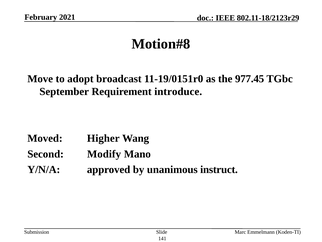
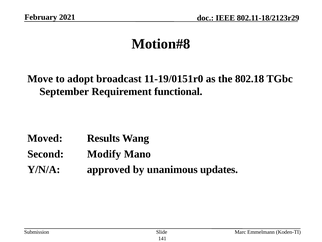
977.45: 977.45 -> 802.18
introduce: introduce -> functional
Higher: Higher -> Results
instruct: instruct -> updates
